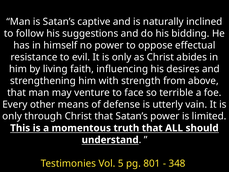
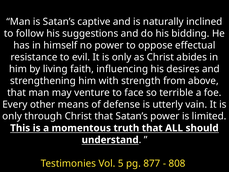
801: 801 -> 877
348: 348 -> 808
